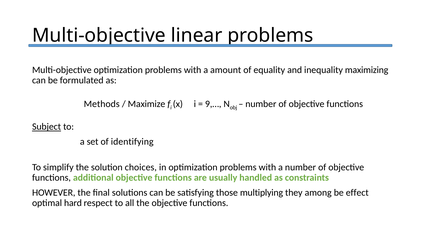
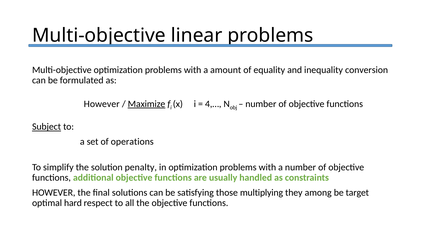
maximizing: maximizing -> conversion
Methods at (102, 104): Methods -> However
Maximize underline: none -> present
9,…: 9,… -> 4,…
identifying: identifying -> operations
choices: choices -> penalty
effect: effect -> target
